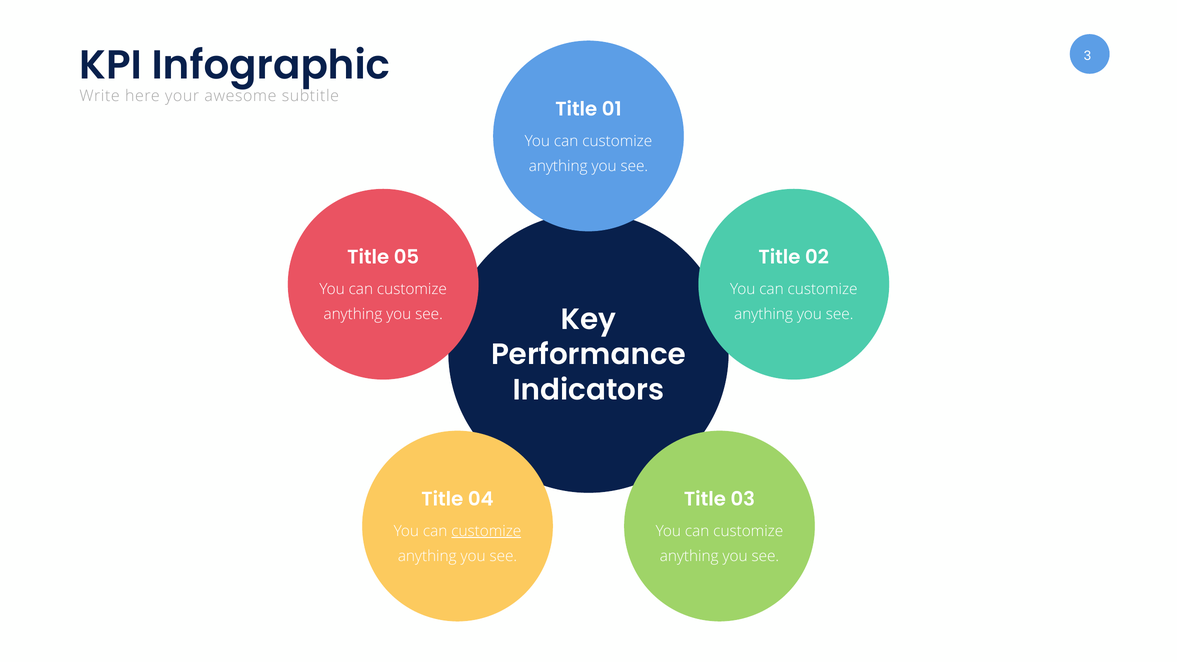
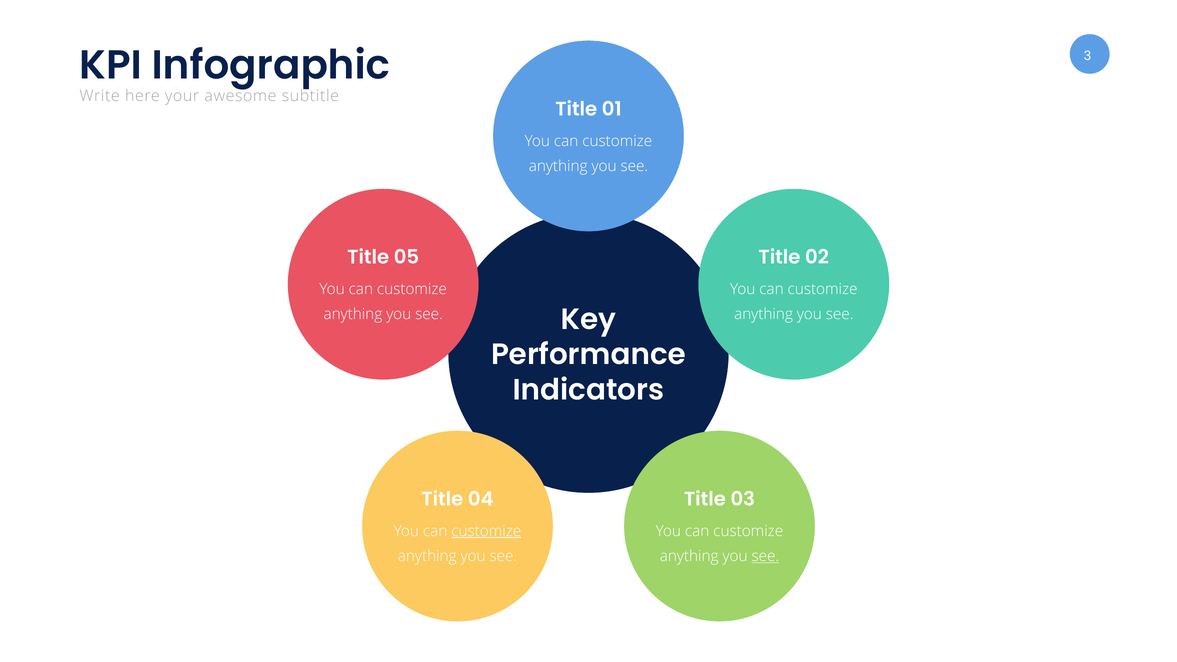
see at (765, 556) underline: none -> present
